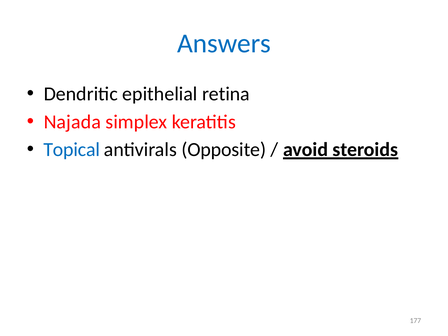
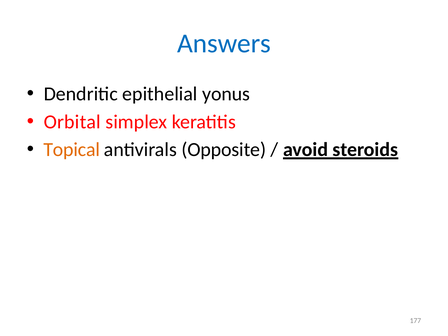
retina: retina -> yonus
Najada: Najada -> Orbital
Topical colour: blue -> orange
